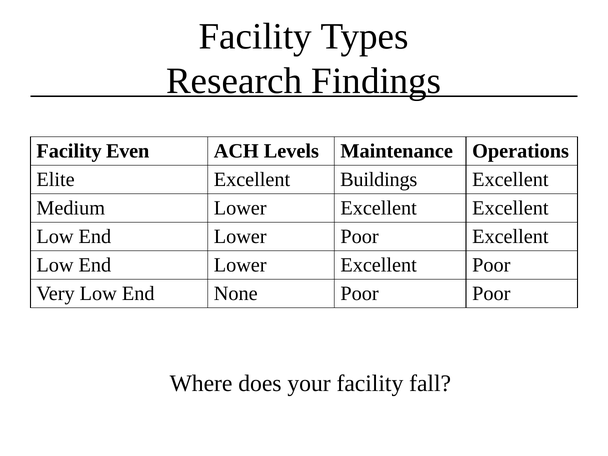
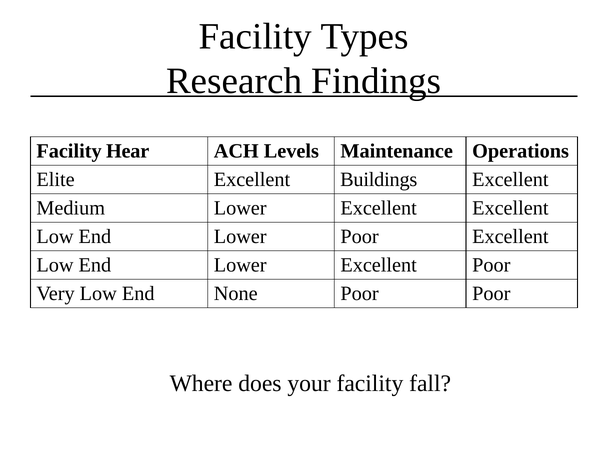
Even: Even -> Hear
